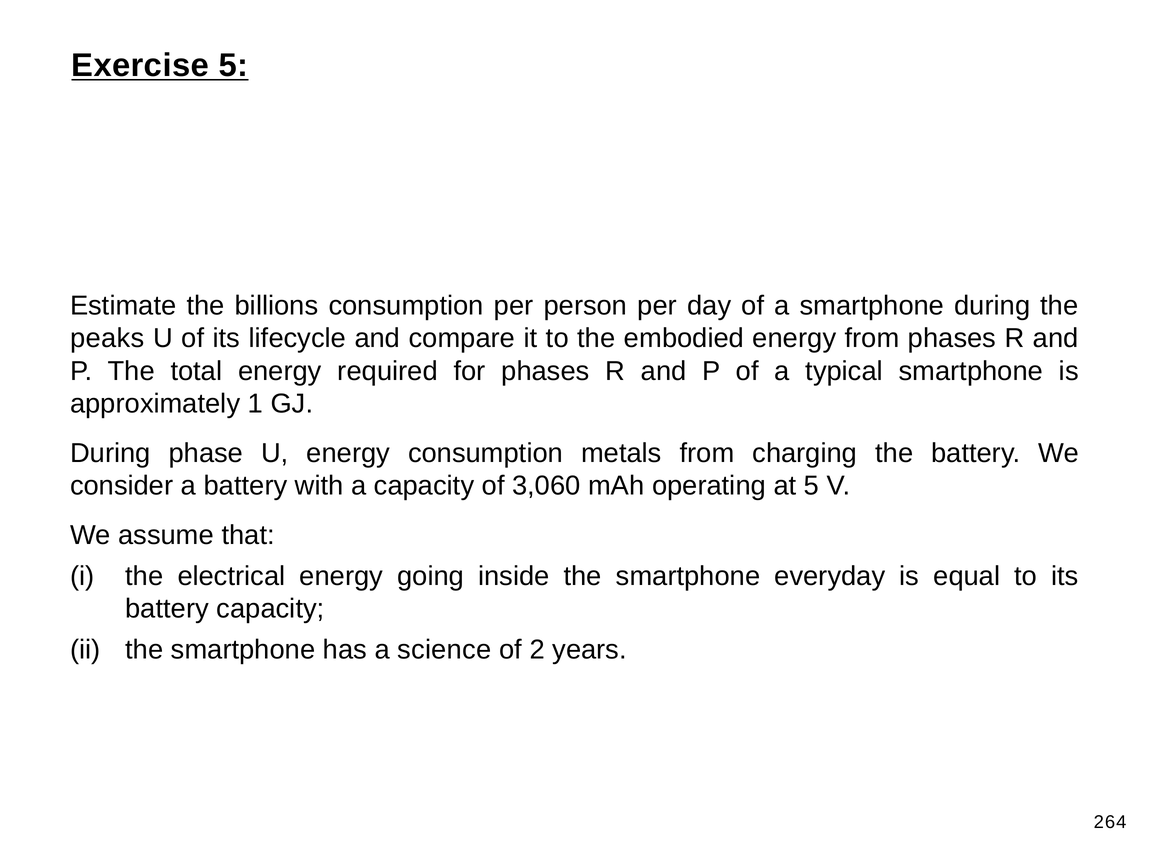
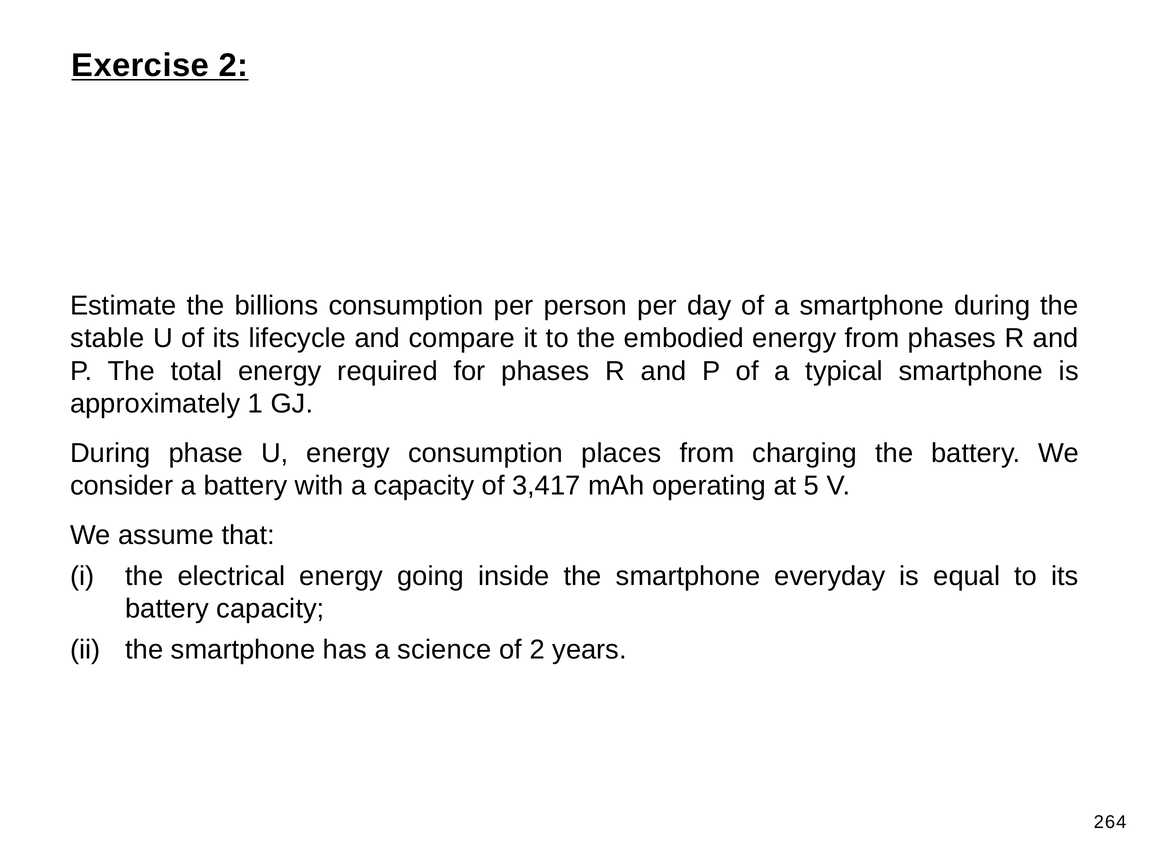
Exercise 5: 5 -> 2
peaks: peaks -> stable
metals: metals -> places
3,060: 3,060 -> 3,417
